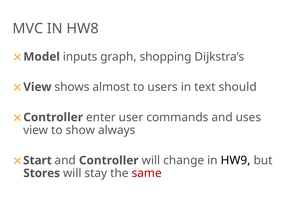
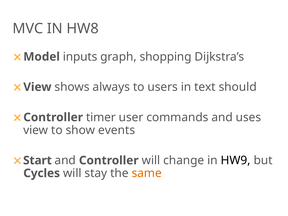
almost: almost -> always
enter: enter -> timer
always: always -> events
Stores: Stores -> Cycles
same colour: red -> orange
